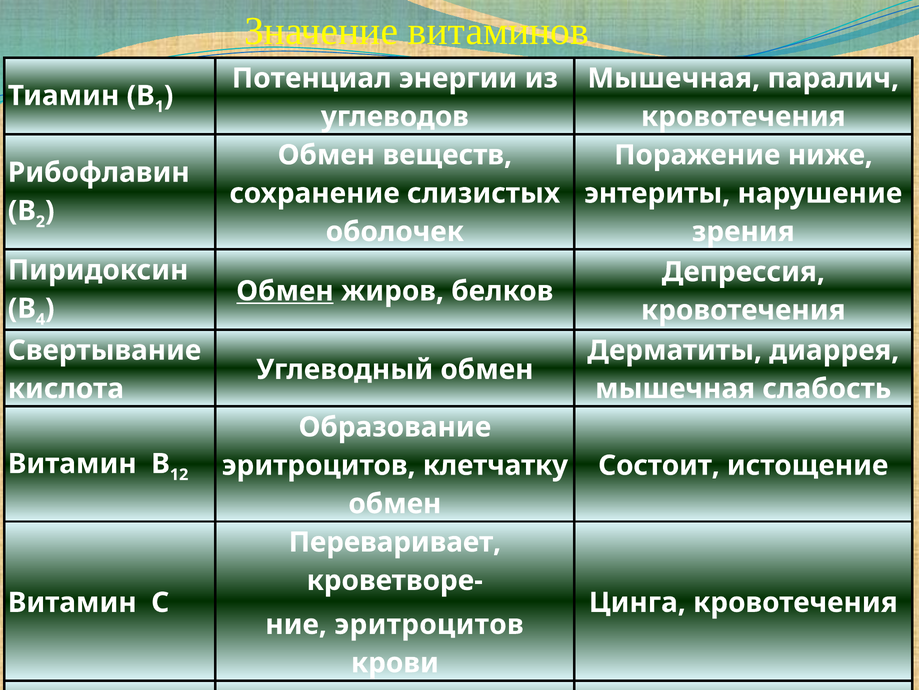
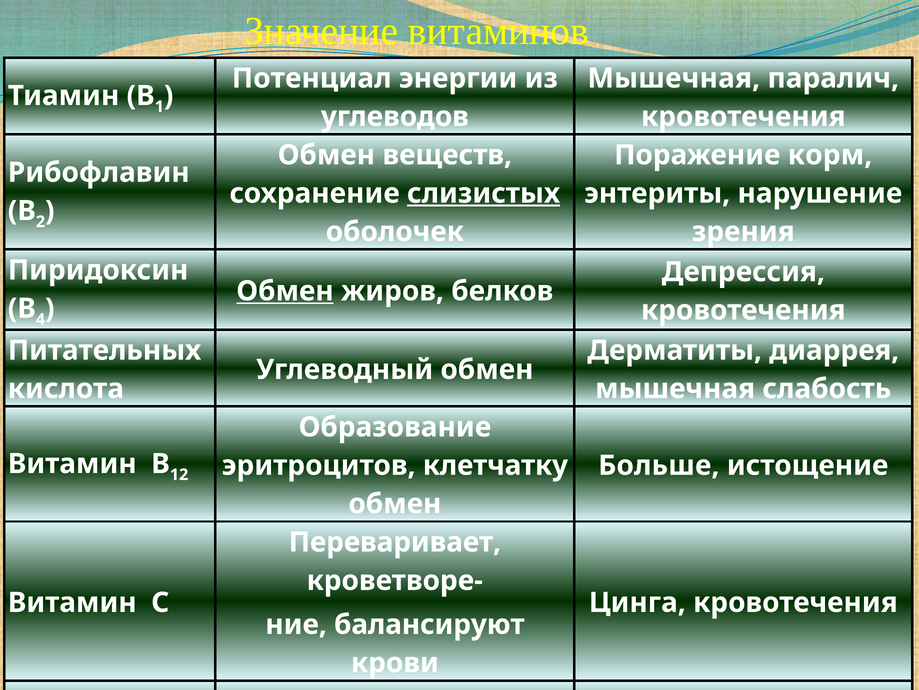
ниже: ниже -> корм
слизистых underline: none -> present
Свертывание: Свертывание -> Питательных
Состоит: Состоит -> Больше
ние эритроцитов: эритроцитов -> балансируют
